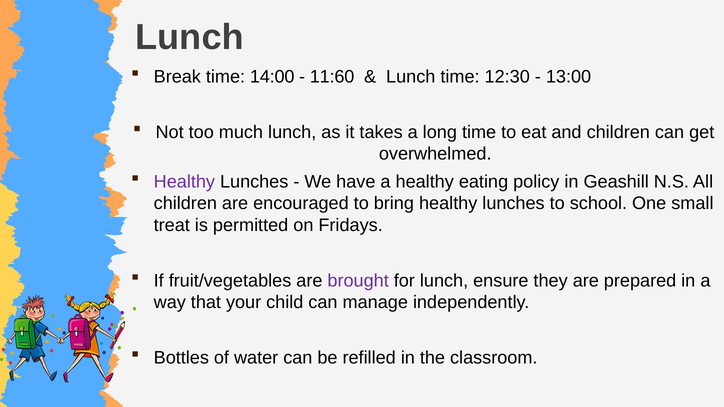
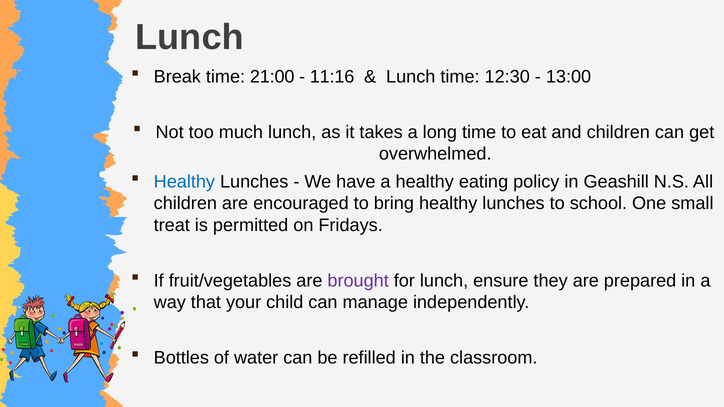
14:00: 14:00 -> 21:00
11:60: 11:60 -> 11:16
Healthy at (184, 182) colour: purple -> blue
